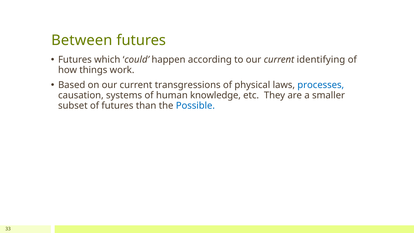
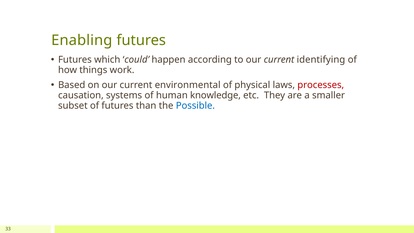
Between: Between -> Enabling
transgressions: transgressions -> environmental
processes colour: blue -> red
